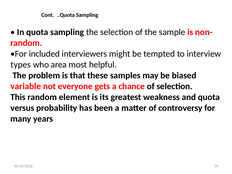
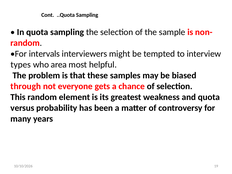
included: included -> intervals
variable: variable -> through
